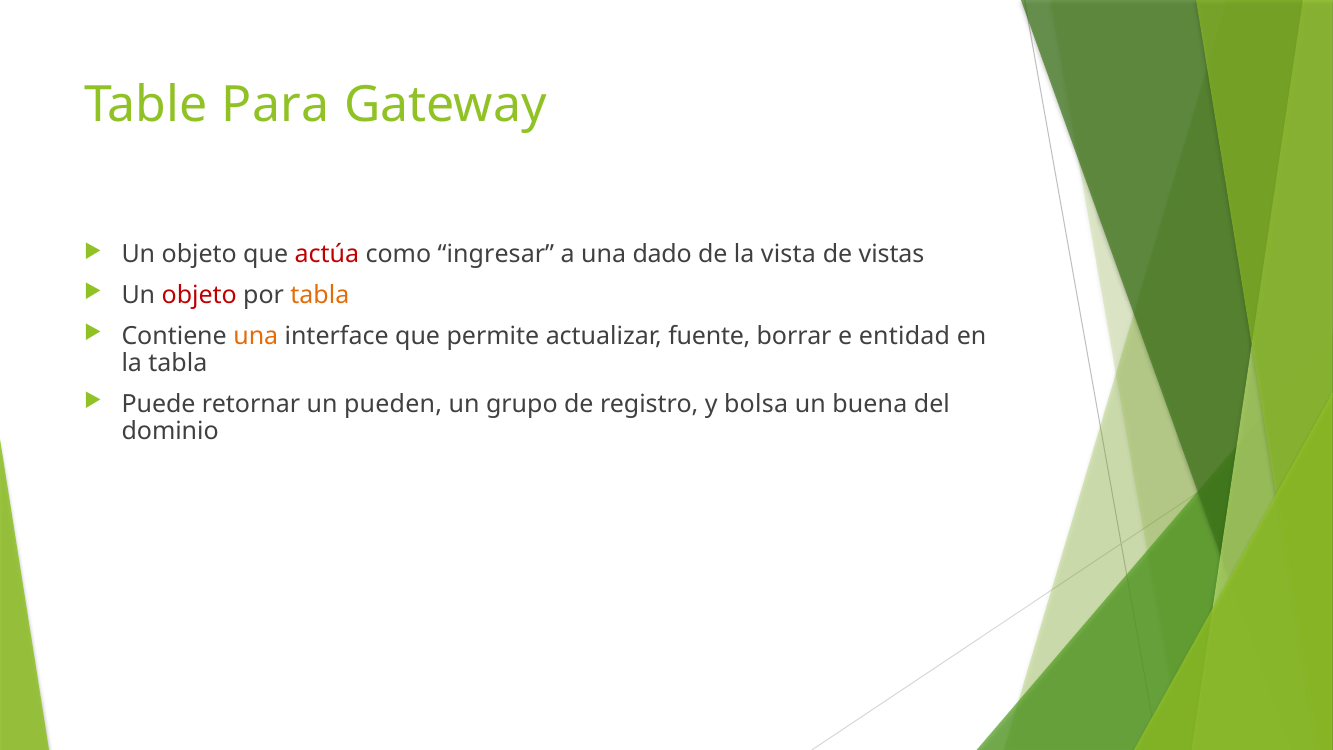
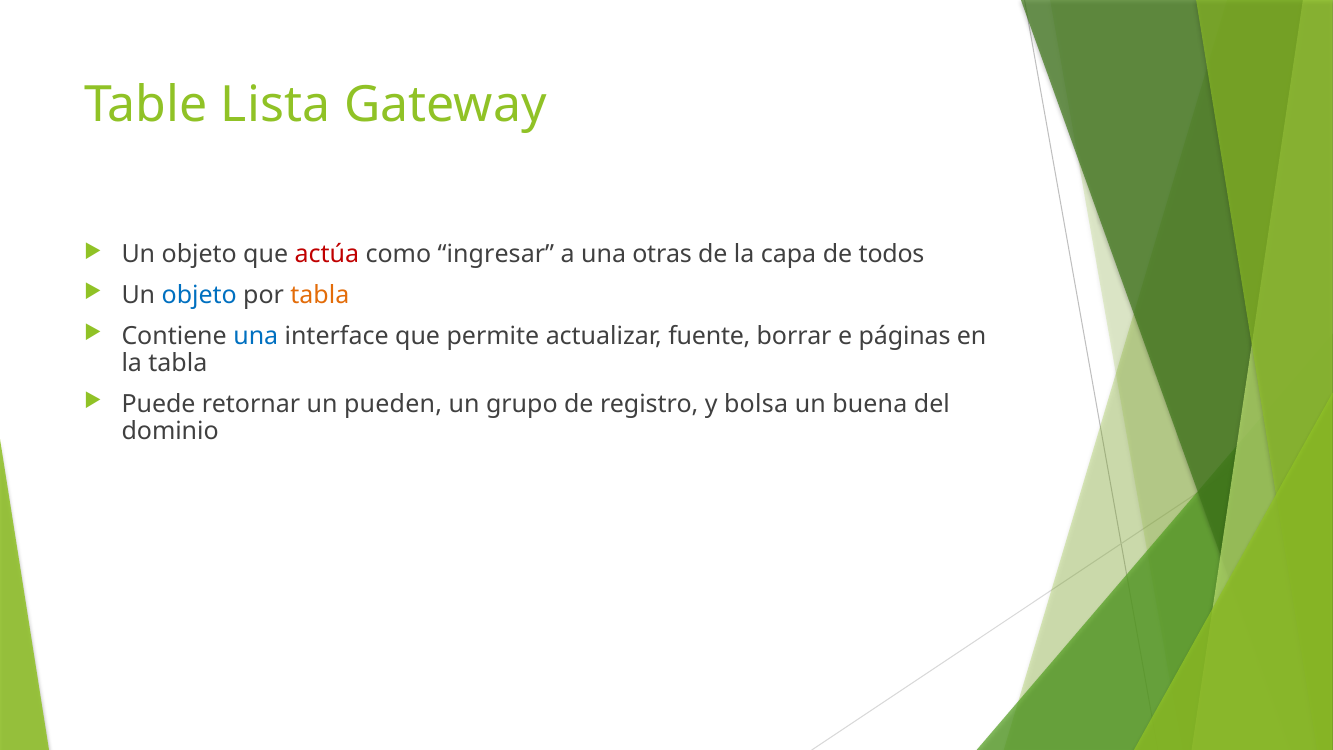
Para: Para -> Lista
dado: dado -> otras
vista: vista -> capa
vistas: vistas -> todos
objeto at (199, 295) colour: red -> blue
una at (256, 336) colour: orange -> blue
entidad: entidad -> páginas
